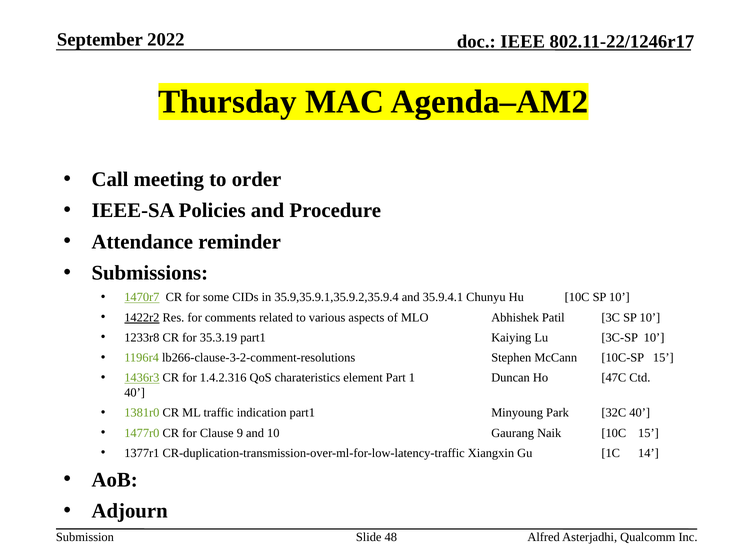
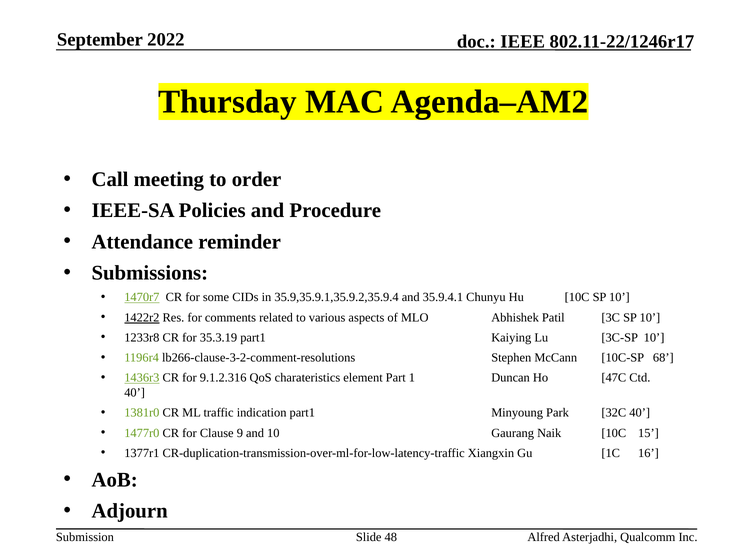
10C-SP 15: 15 -> 68
1.4.2.316: 1.4.2.316 -> 9.1.2.316
14: 14 -> 16
